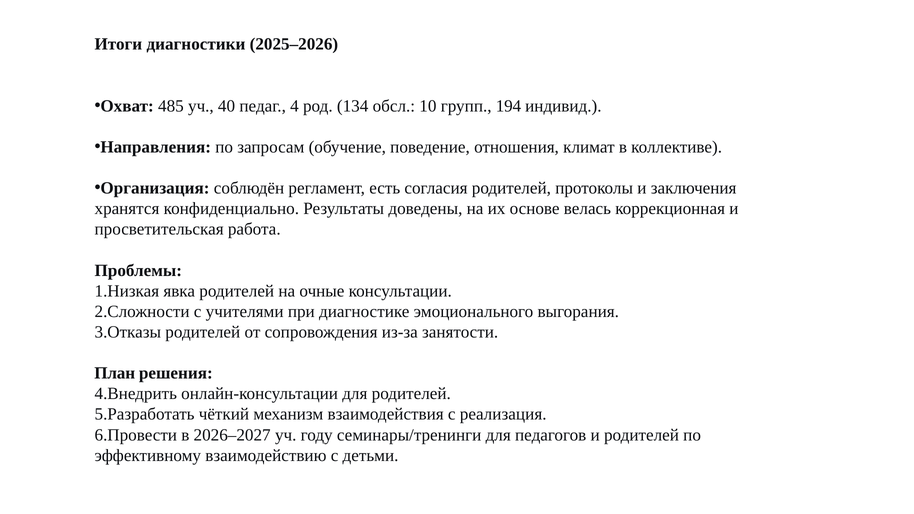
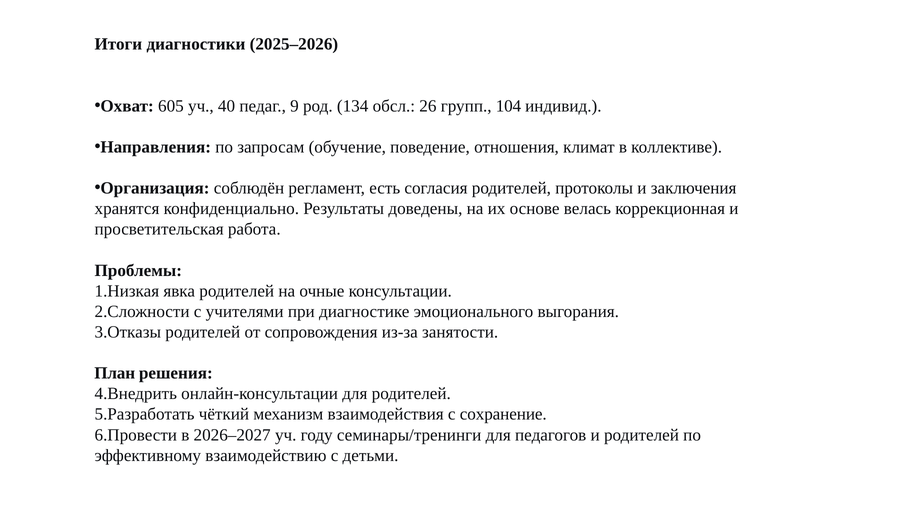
485: 485 -> 605
4: 4 -> 9
10: 10 -> 26
194: 194 -> 104
реализация: реализация -> сохранение
